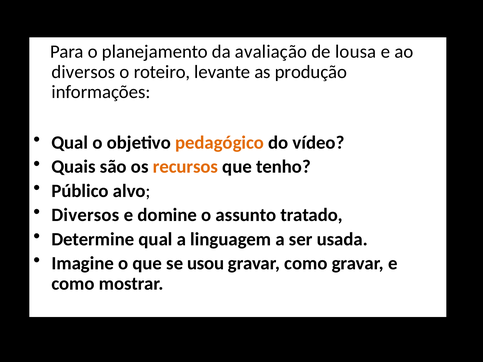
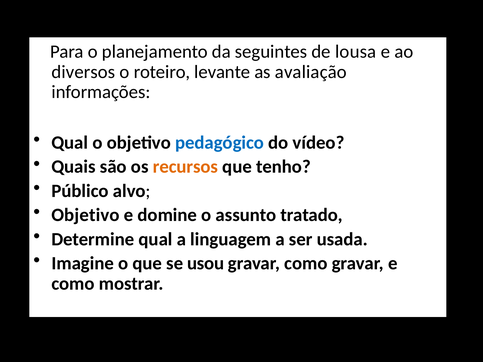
avaliação: avaliação -> seguintes
produção: produção -> avaliação
pedagógico colour: orange -> blue
Diversos at (85, 215): Diversos -> Objetivo
